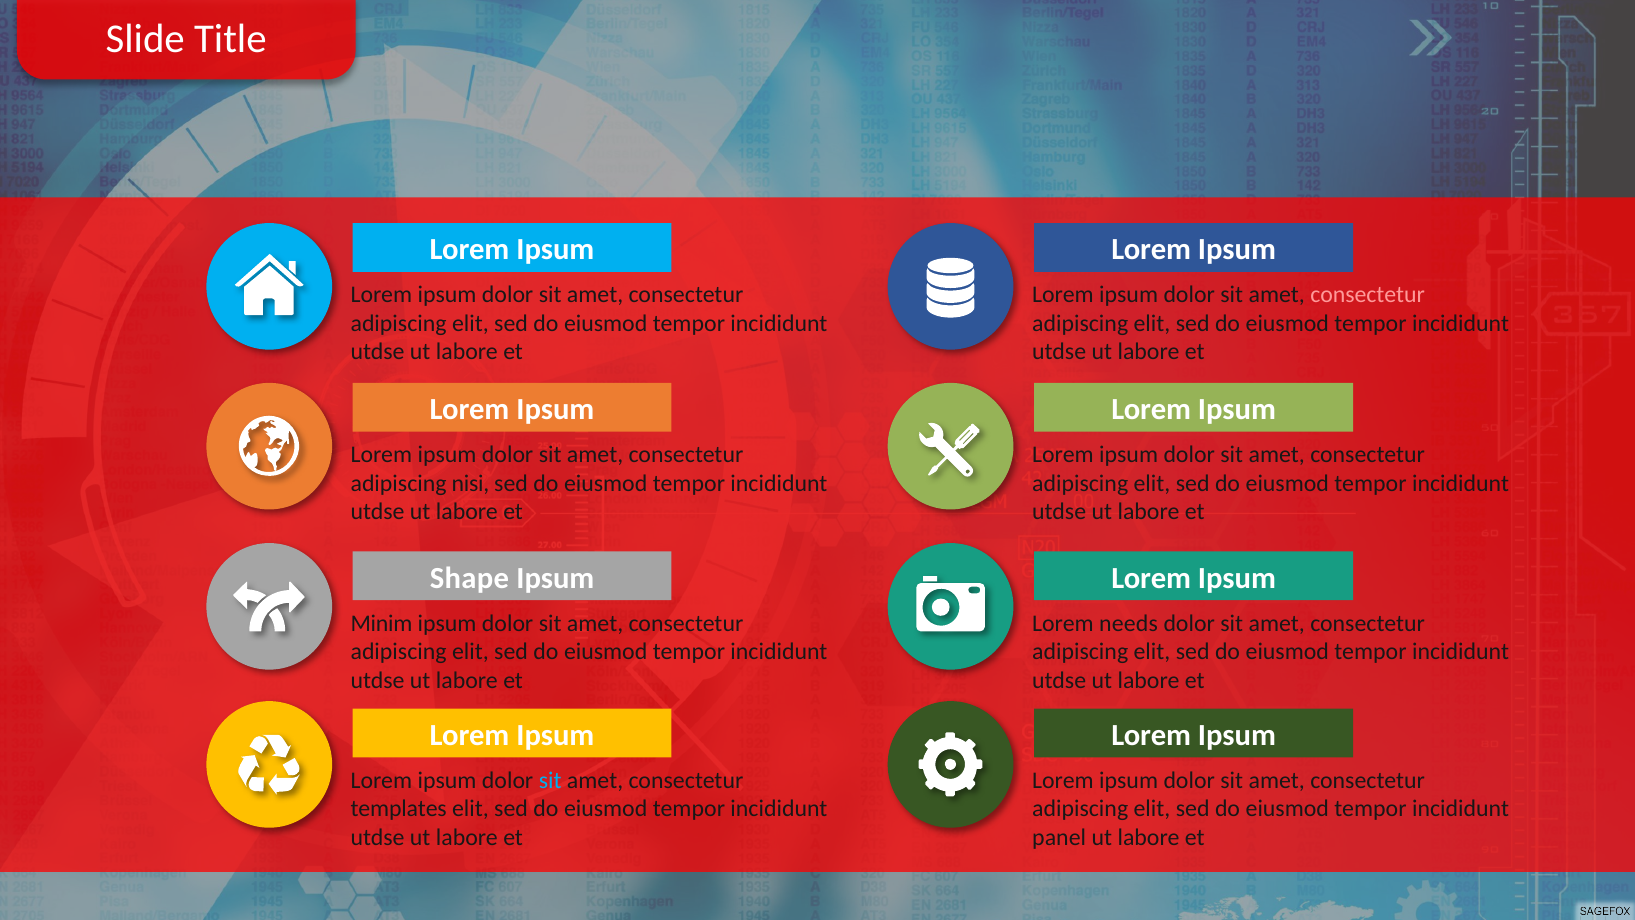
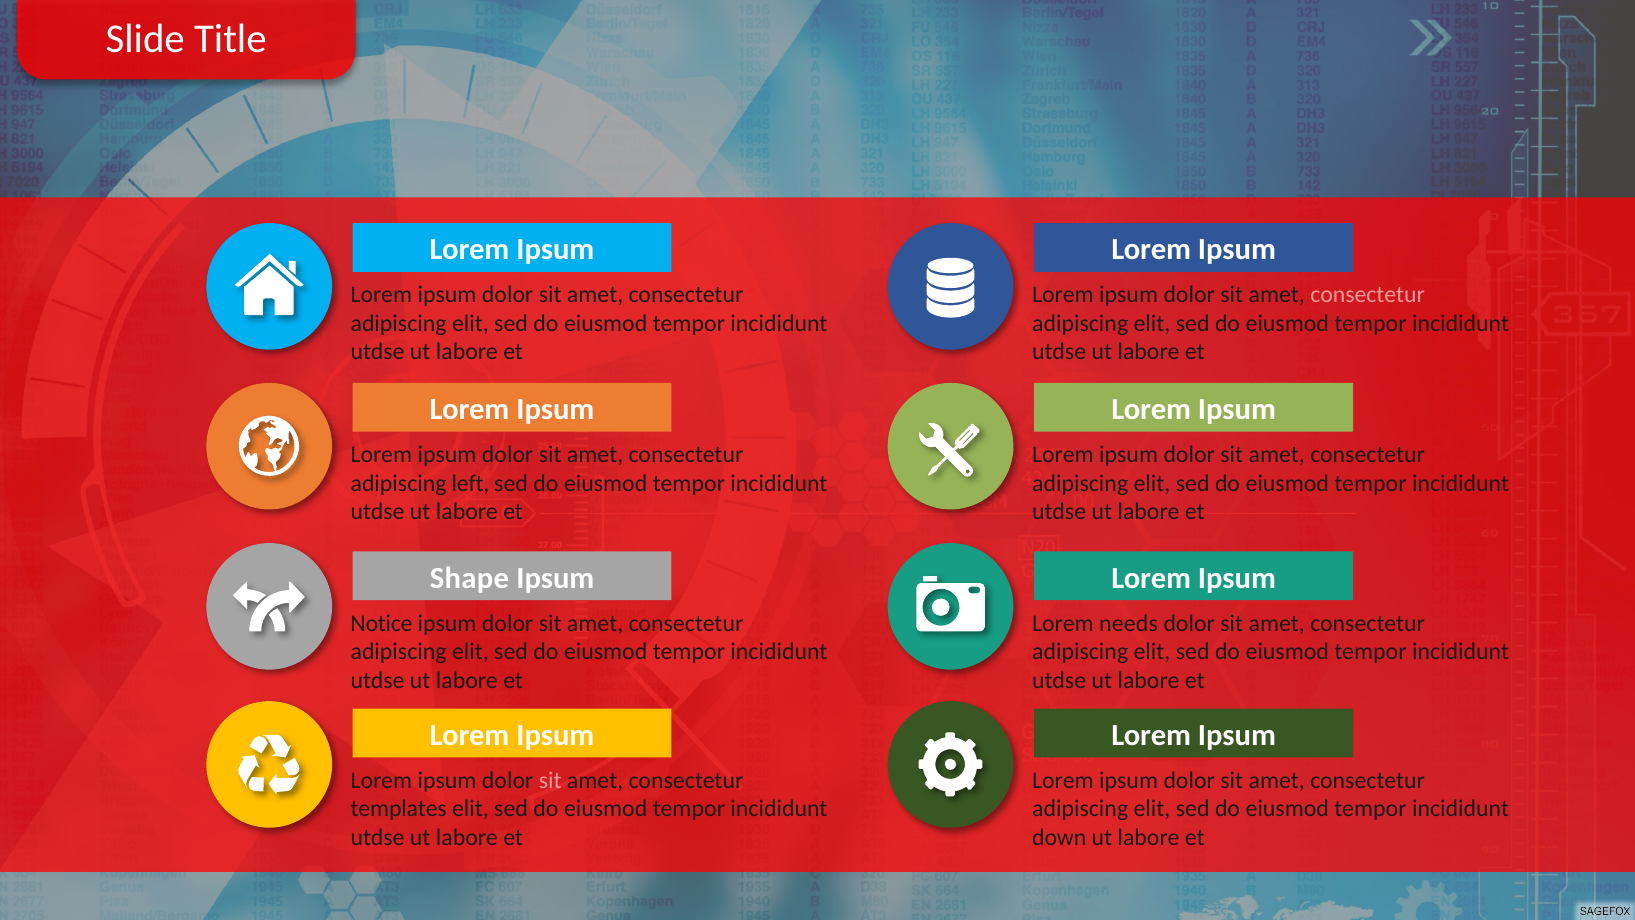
nisi: nisi -> left
Minim: Minim -> Notice
sit at (550, 780) colour: light blue -> pink
panel: panel -> down
